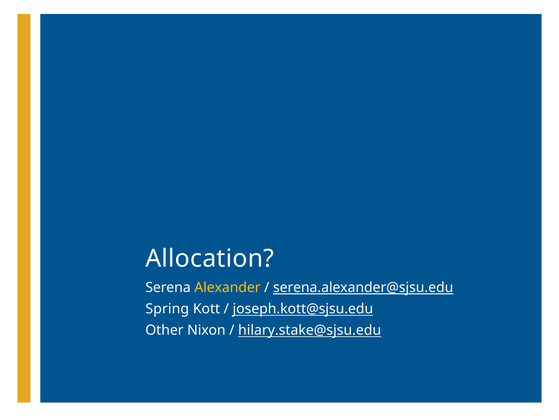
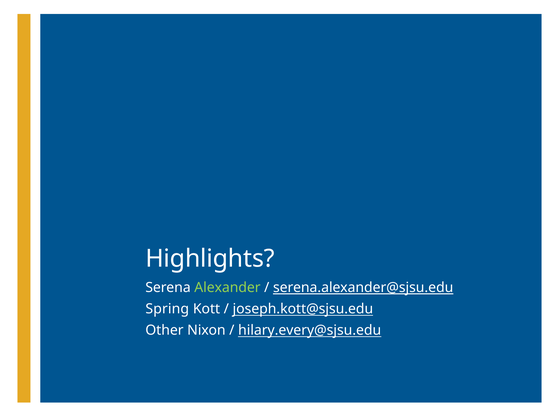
Allocation: Allocation -> Highlights
Alexander colour: yellow -> light green
hilary.stake@sjsu.edu: hilary.stake@sjsu.edu -> hilary.every@sjsu.edu
